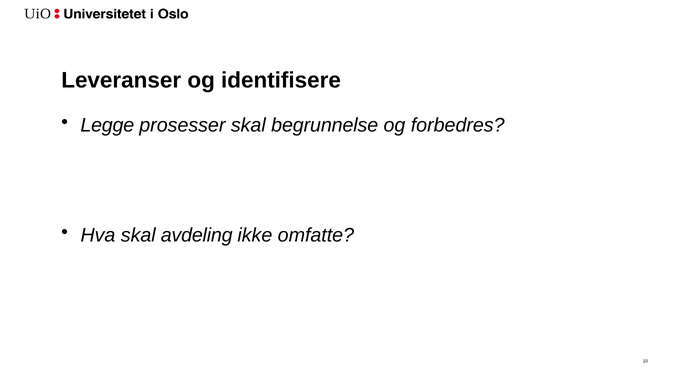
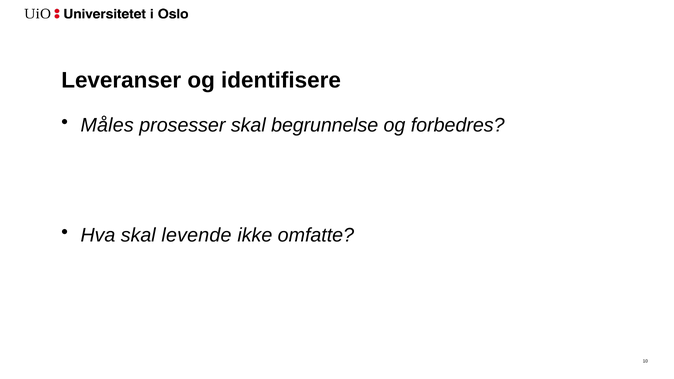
Legge: Legge -> Måles
avdeling: avdeling -> levende
